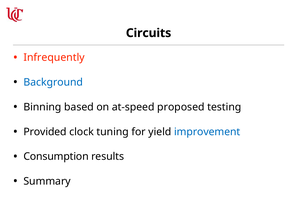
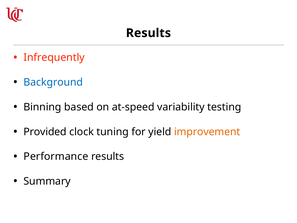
Circuits at (149, 33): Circuits -> Results
proposed: proposed -> variability
improvement colour: blue -> orange
Consumption: Consumption -> Performance
